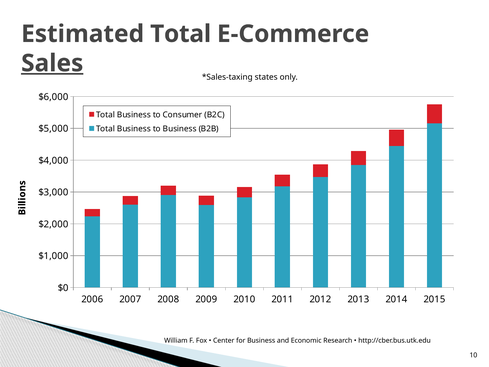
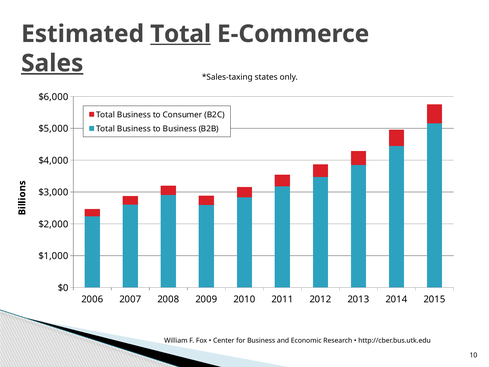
Total at (181, 34) underline: none -> present
